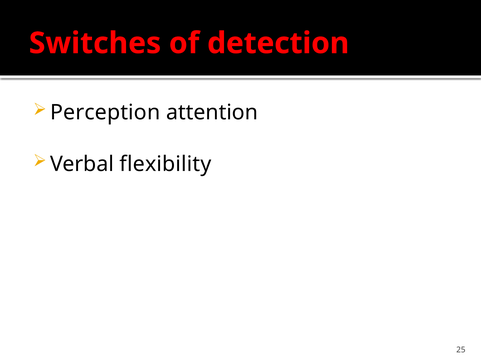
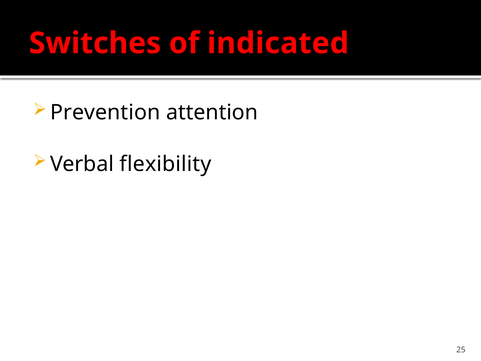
detection: detection -> indicated
Perception: Perception -> Prevention
